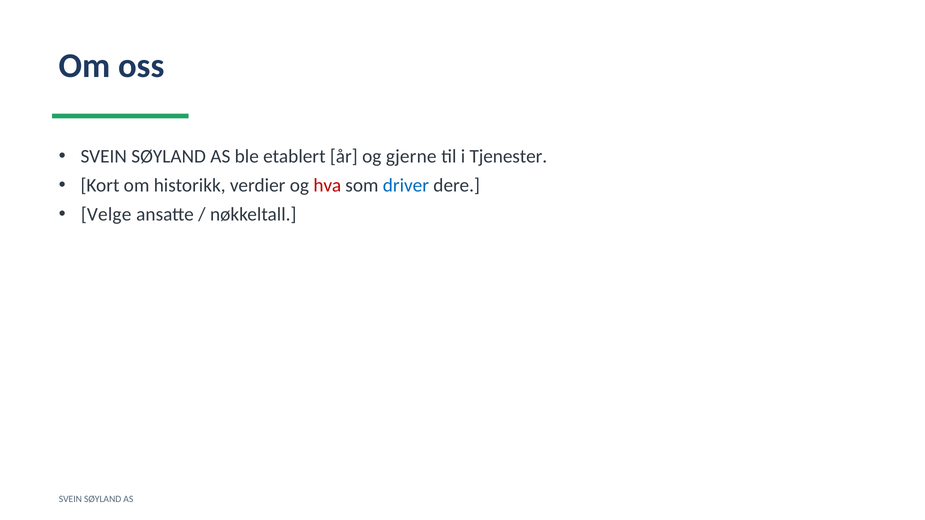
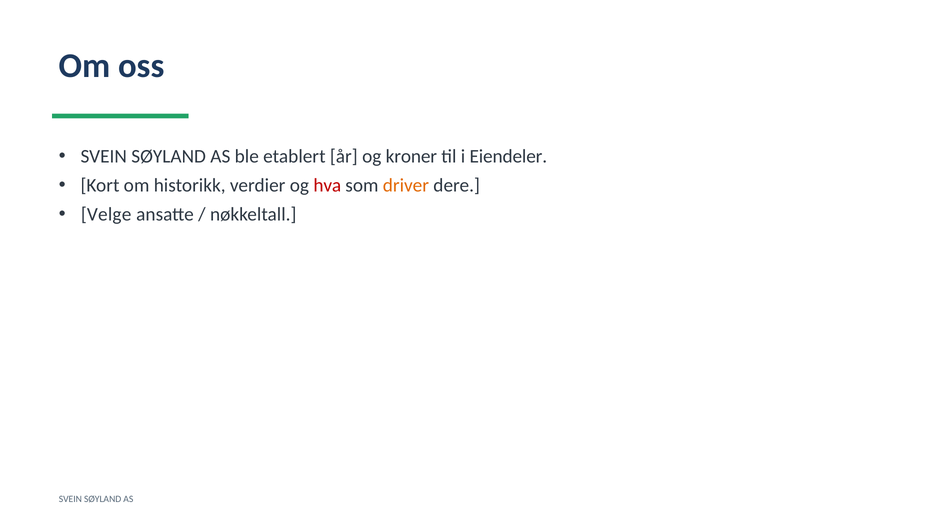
gjerne: gjerne -> kroner
Tjenester: Tjenester -> Eiendeler
driver colour: blue -> orange
